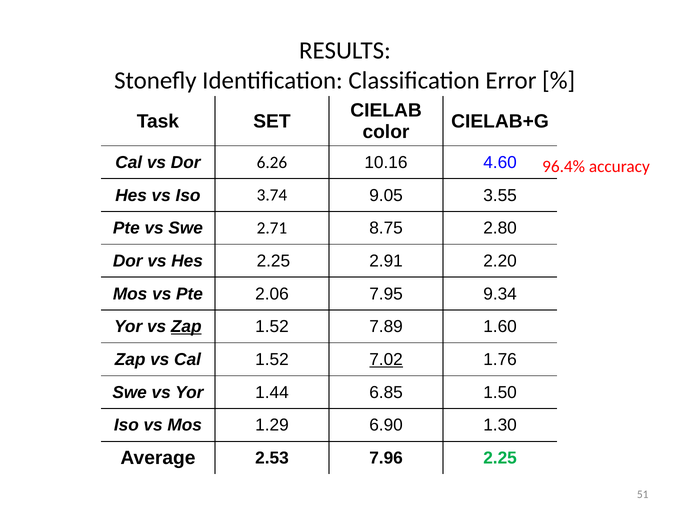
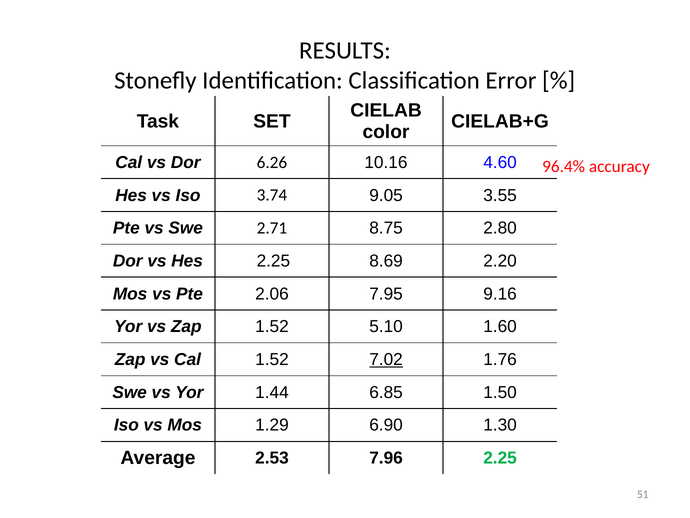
2.91: 2.91 -> 8.69
9.34: 9.34 -> 9.16
Zap at (186, 326) underline: present -> none
7.89: 7.89 -> 5.10
